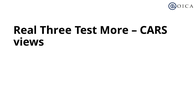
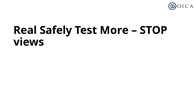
Three: Three -> Safely
CARS: CARS -> STOP
